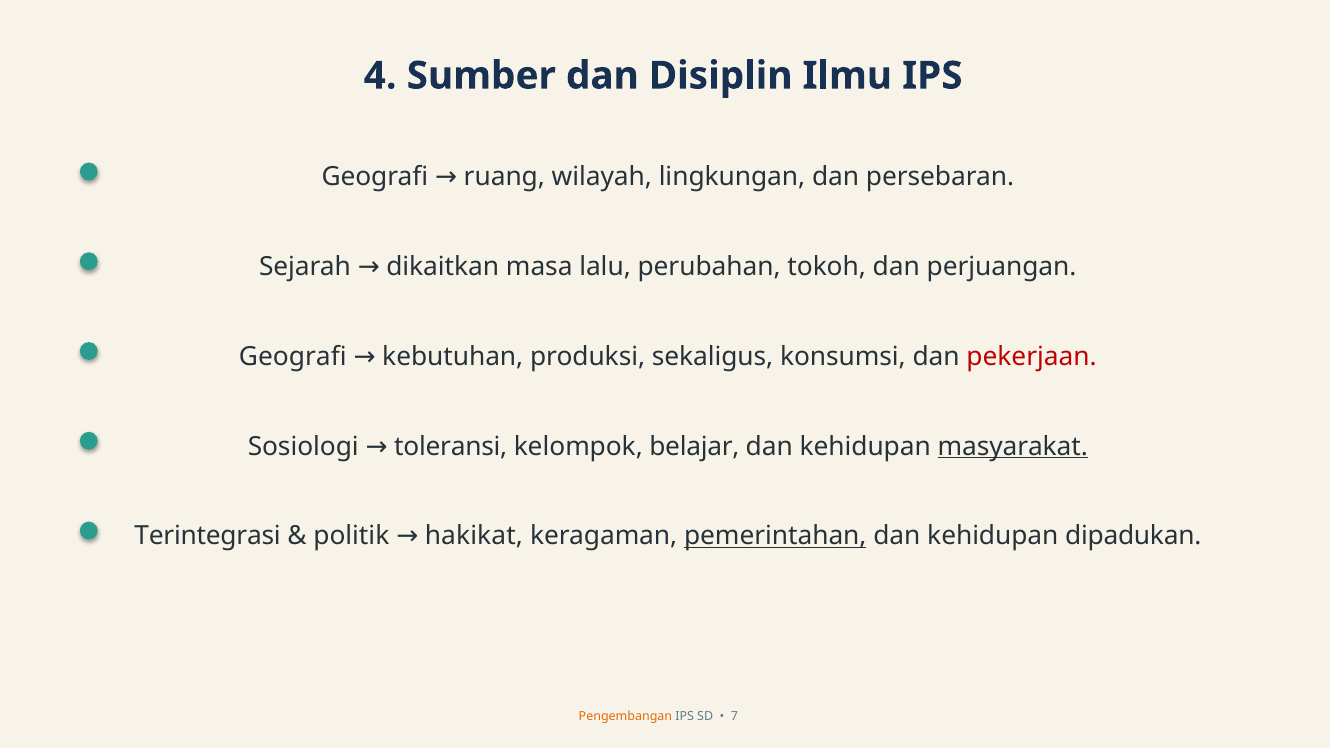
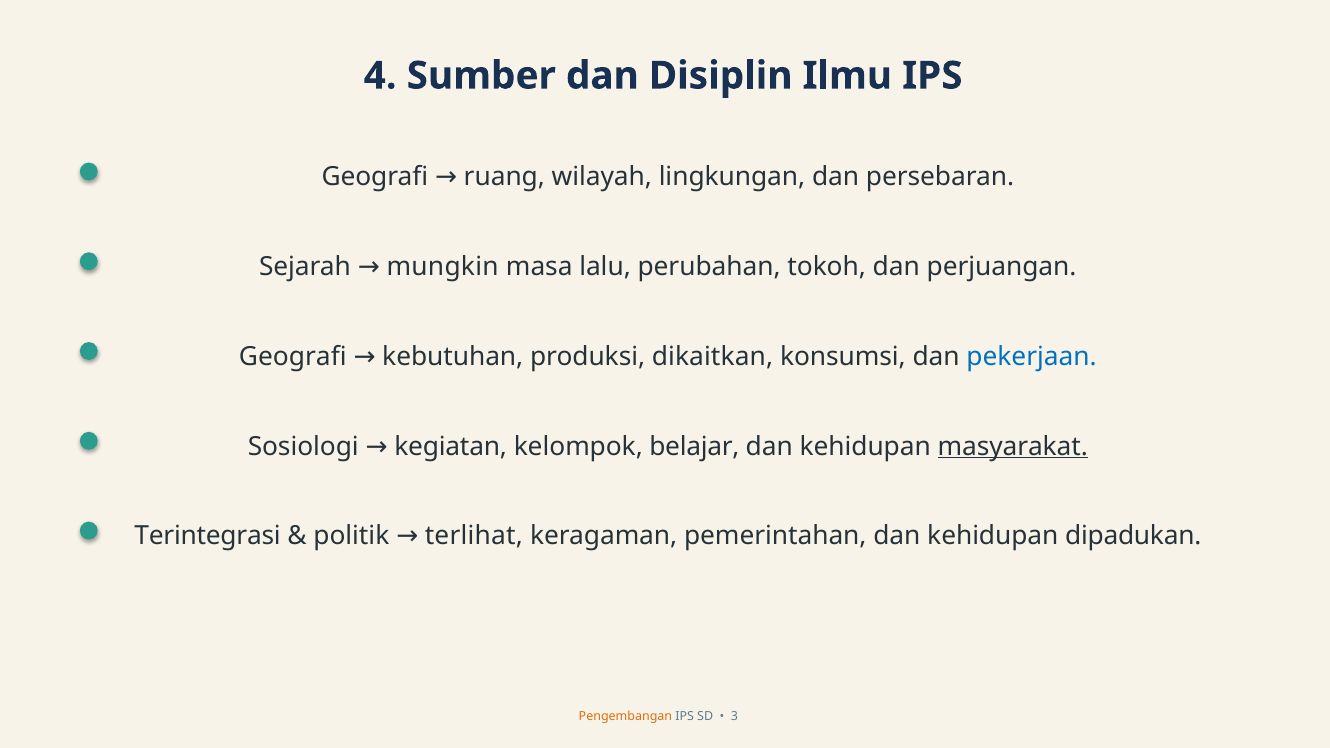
dikaitkan: dikaitkan -> mungkin
sekaligus: sekaligus -> dikaitkan
pekerjaan colour: red -> blue
toleransi: toleransi -> kegiatan
hakikat: hakikat -> terlihat
pemerintahan underline: present -> none
7: 7 -> 3
